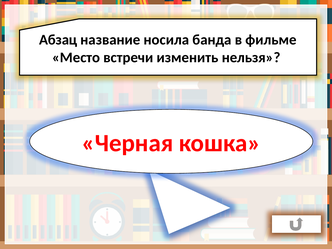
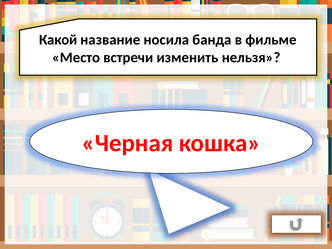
Абзац: Абзац -> Какой
